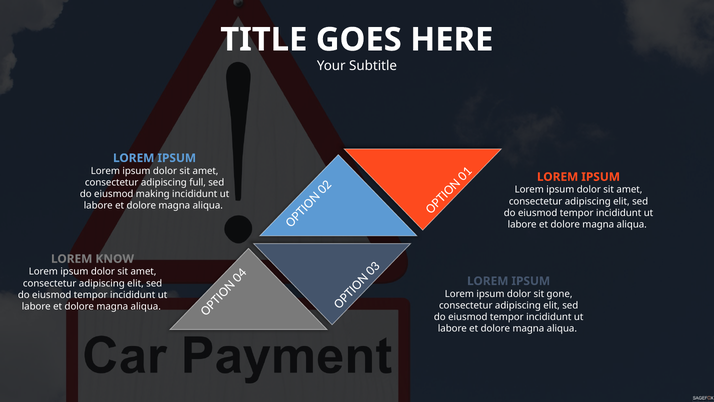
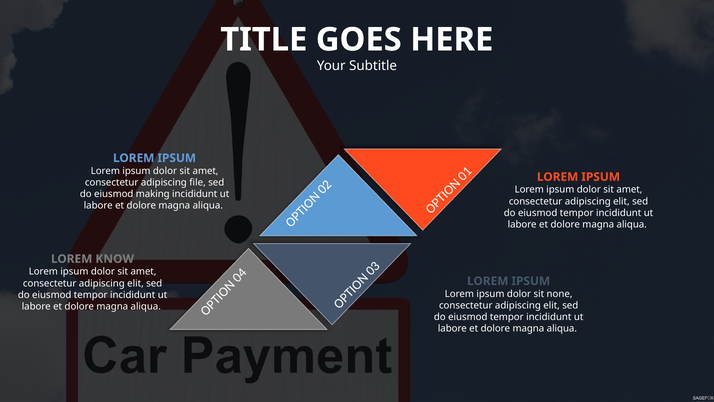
full: full -> file
gone: gone -> none
